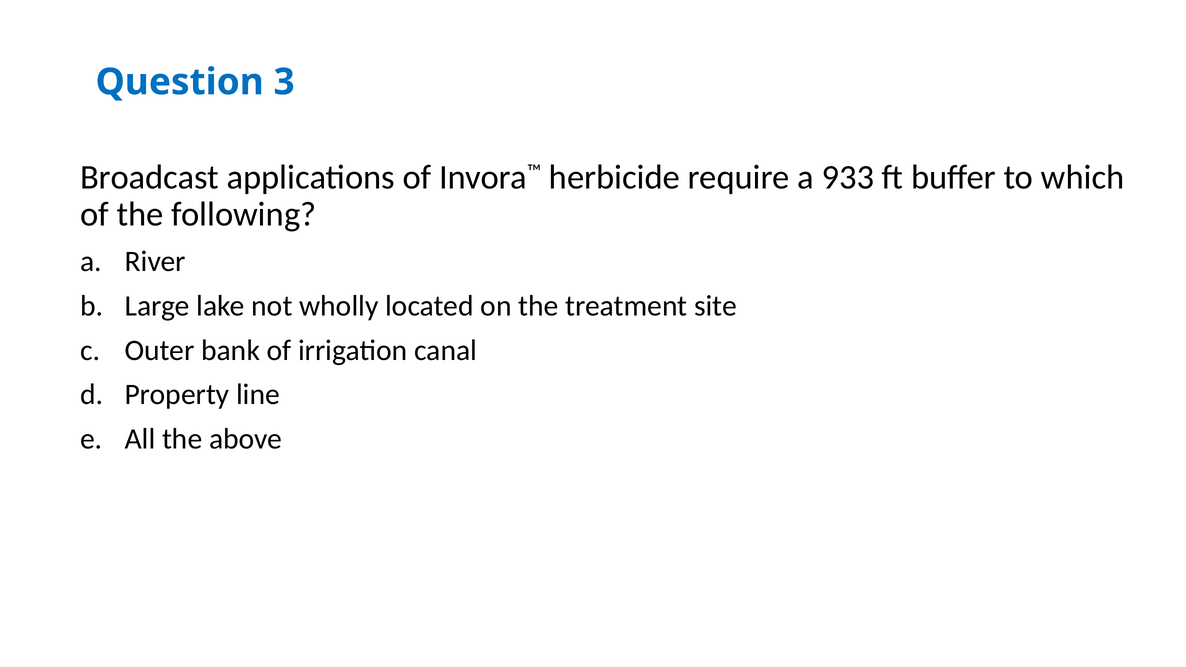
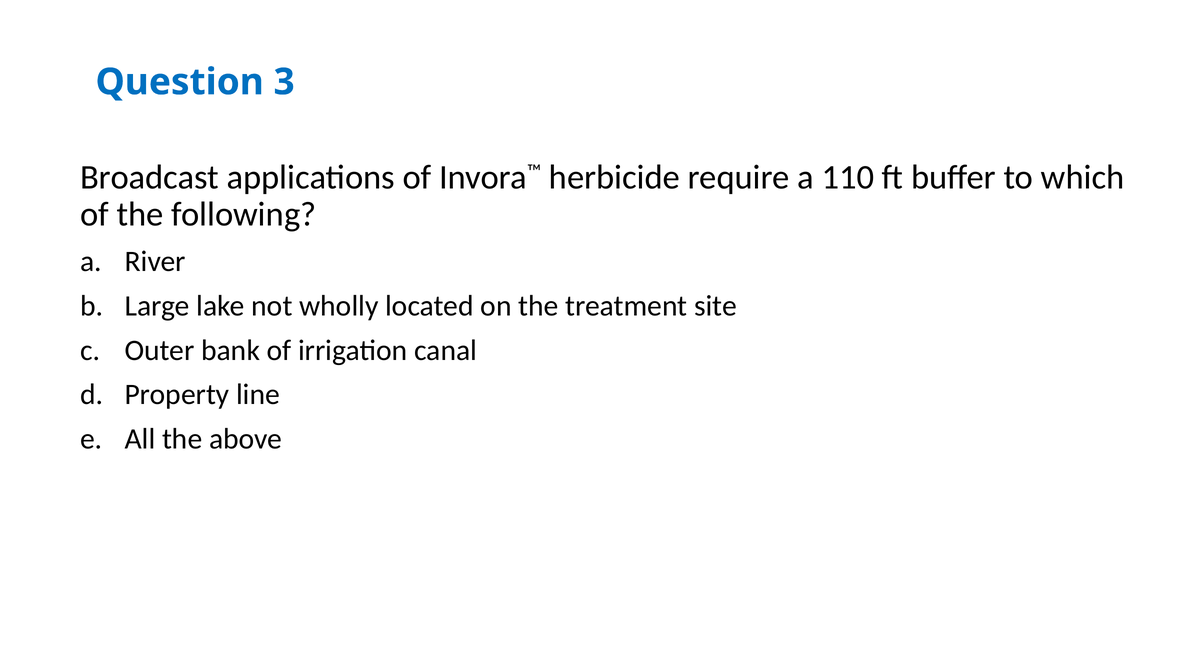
933: 933 -> 110
